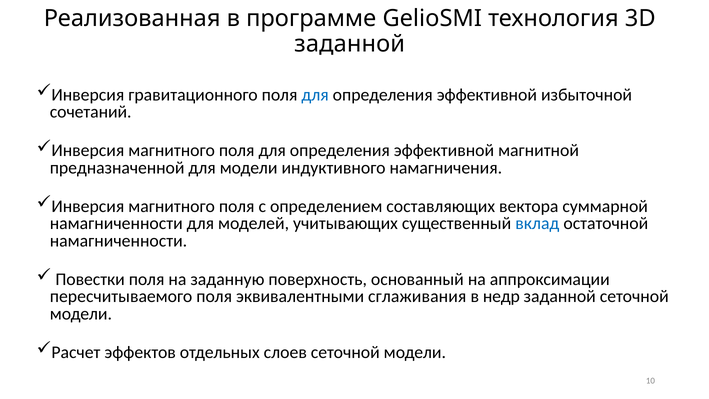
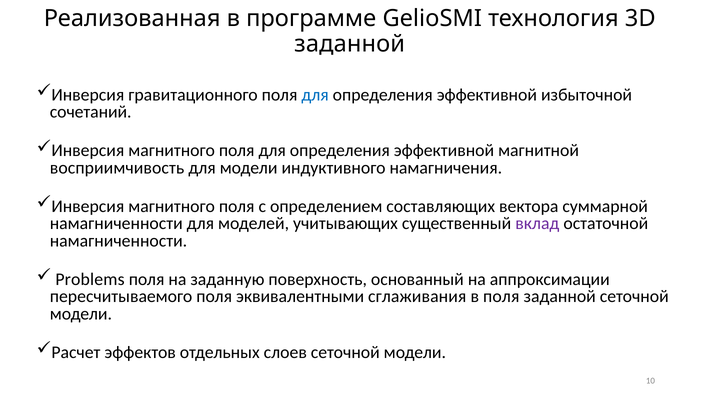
предназначенной: предназначенной -> восприимчивость
вклад colour: blue -> purple
Повестки: Повестки -> Problems
в недр: недр -> поля
